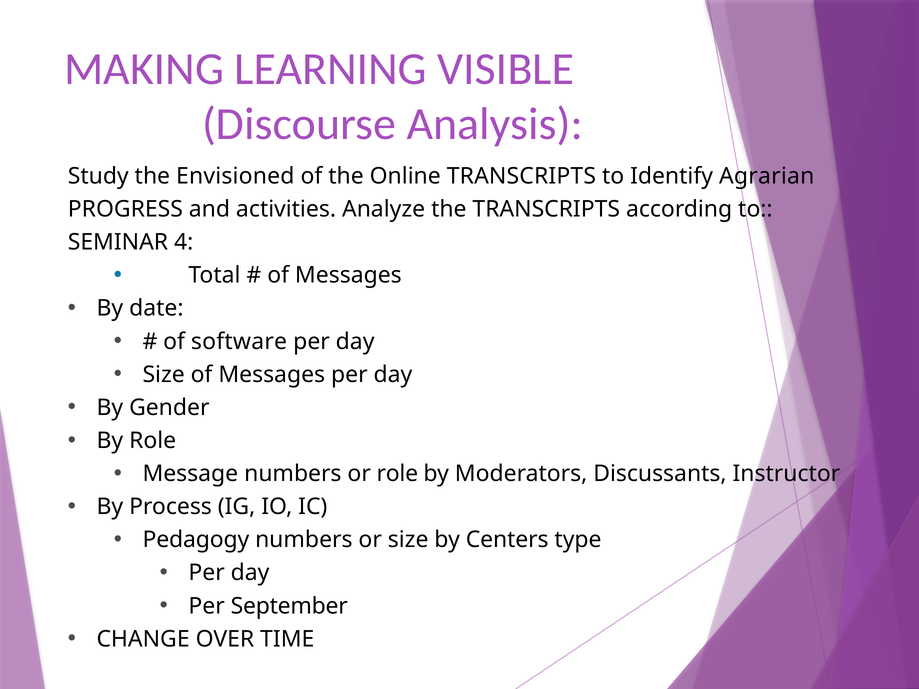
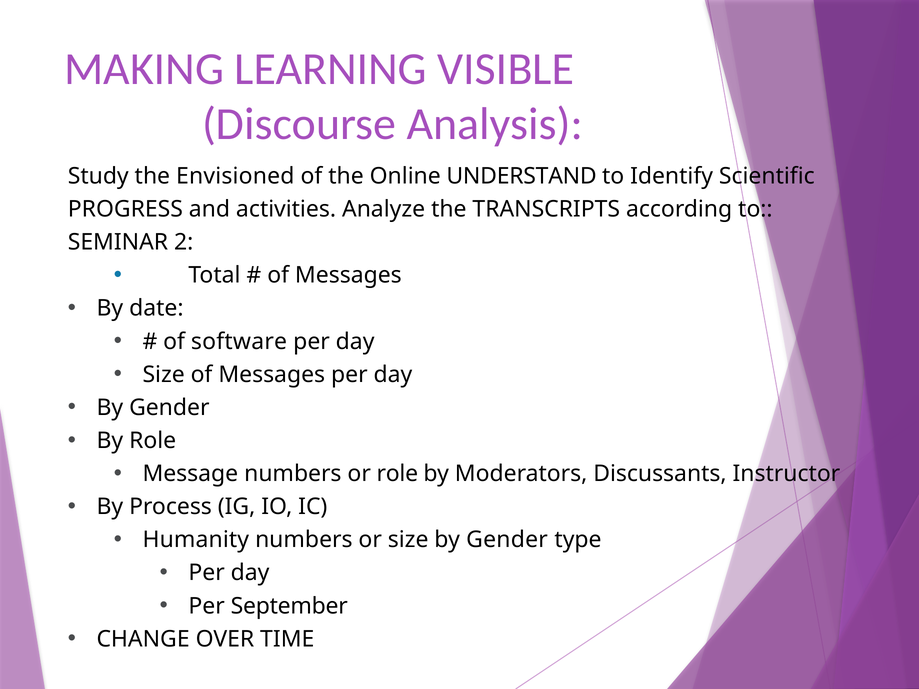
Online TRANSCRIPTS: TRANSCRIPTS -> UNDERSTAND
Agrarian: Agrarian -> Scientific
4: 4 -> 2
Pedagogy: Pedagogy -> Humanity
size by Centers: Centers -> Gender
